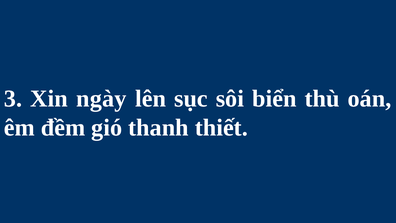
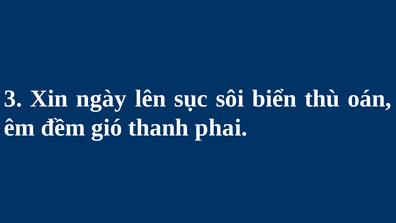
thiết: thiết -> phai
